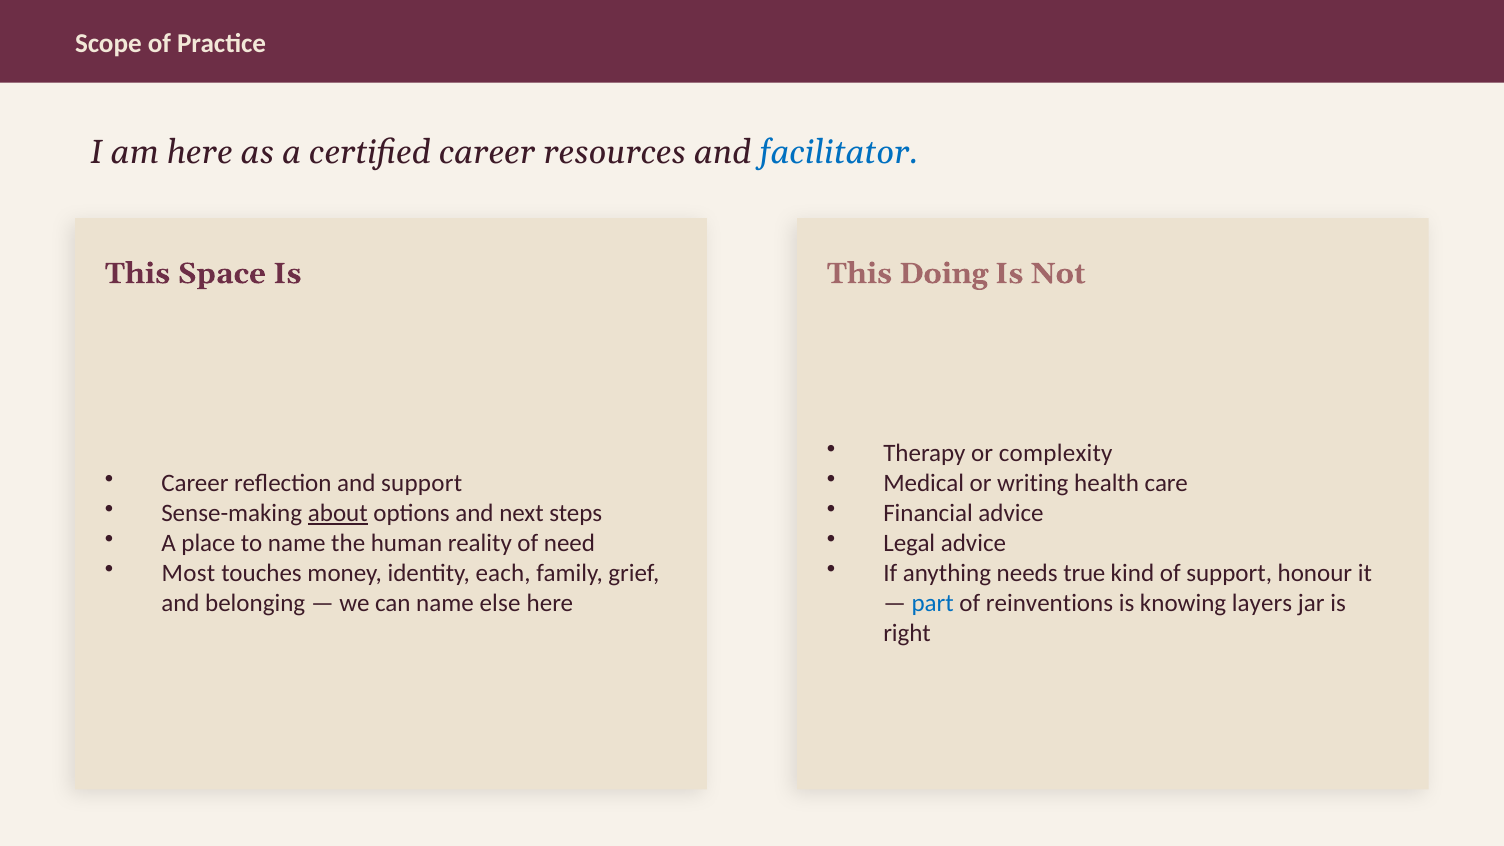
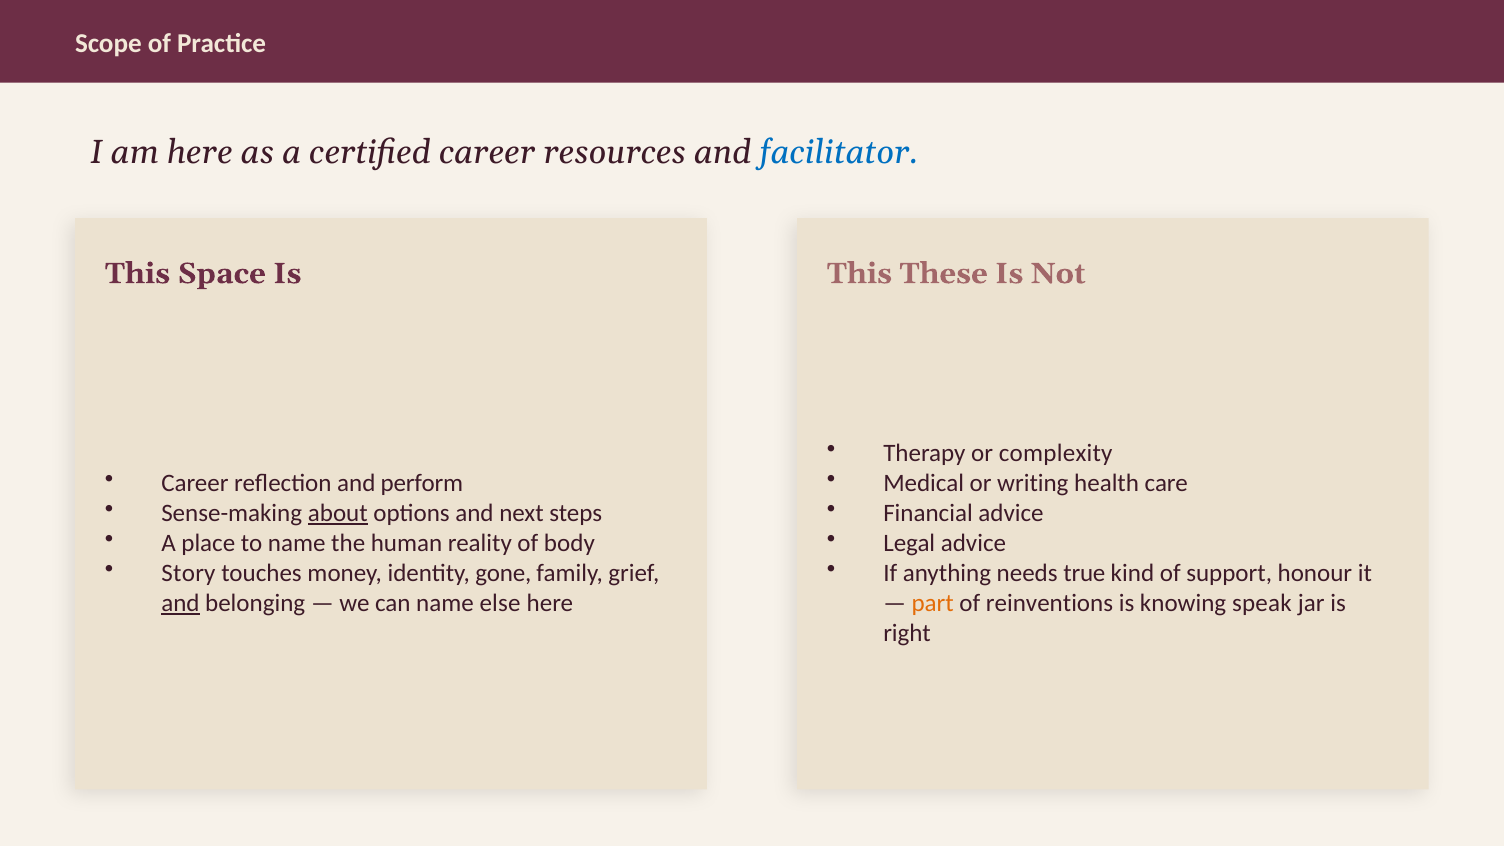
Doing: Doing -> These
and support: support -> perform
need: need -> body
Most: Most -> Story
each: each -> gone
and at (181, 603) underline: none -> present
part colour: blue -> orange
layers: layers -> speak
